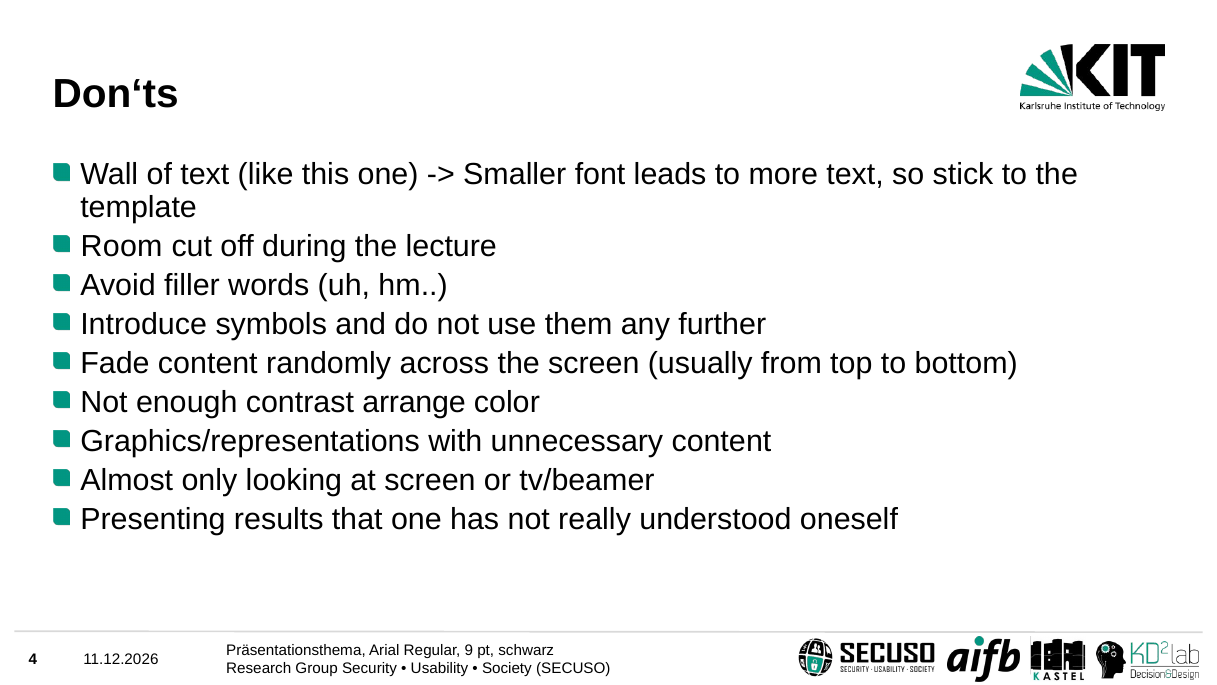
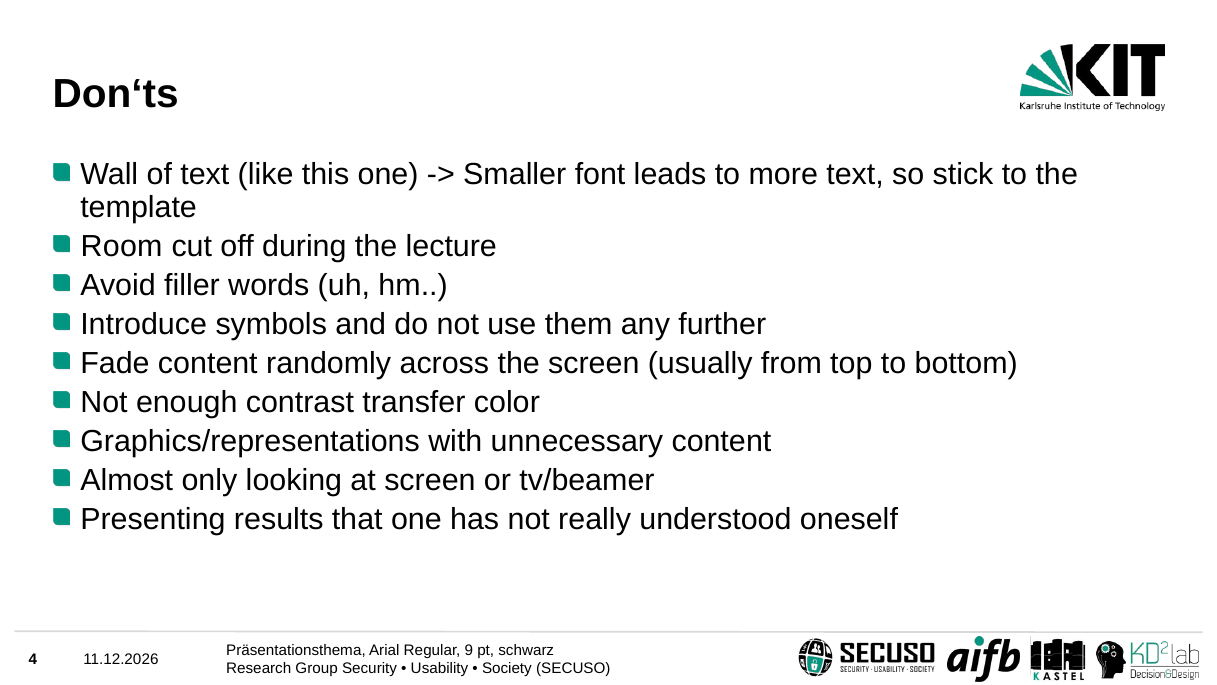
arrange: arrange -> transfer
